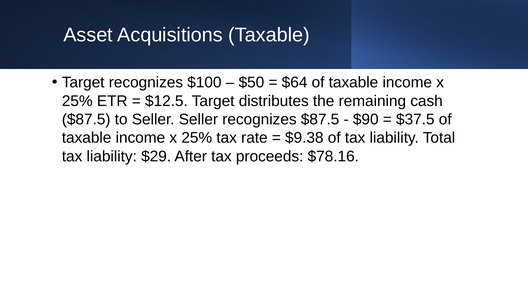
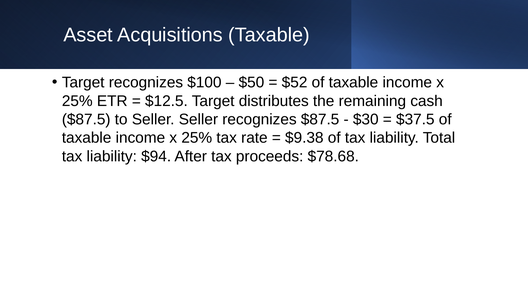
$64: $64 -> $52
$90: $90 -> $30
$29: $29 -> $94
$78.16: $78.16 -> $78.68
